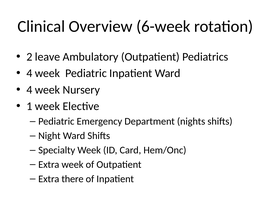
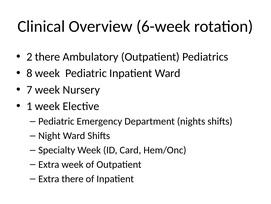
2 leave: leave -> there
4 at (29, 73): 4 -> 8
4 at (29, 89): 4 -> 7
